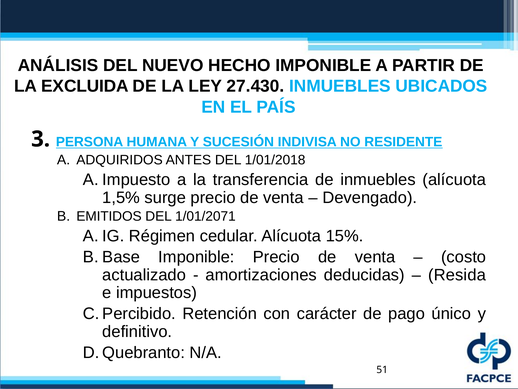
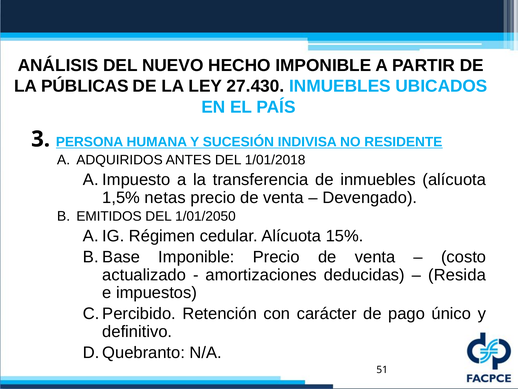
EXCLUIDA: EXCLUIDA -> PÚBLICAS
surge: surge -> netas
1/01/2071: 1/01/2071 -> 1/01/2050
